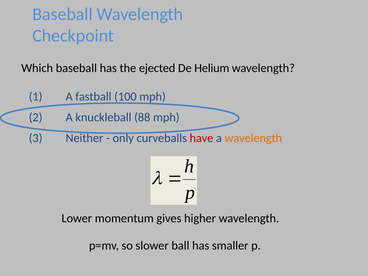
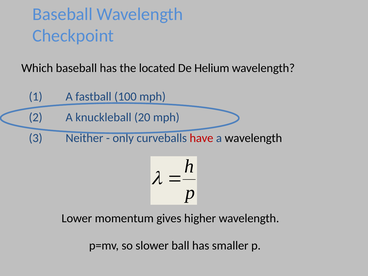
ejected: ejected -> located
88: 88 -> 20
wavelength at (253, 138) colour: orange -> black
